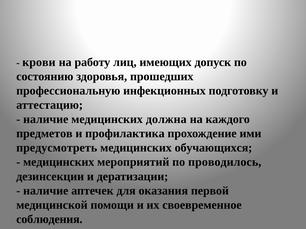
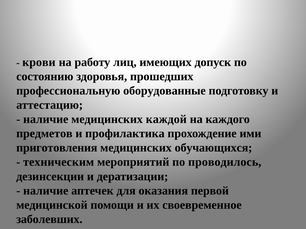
инфекционных: инфекционных -> оборудованные
должна: должна -> каждой
предусмотреть: предусмотреть -> приготовления
медицинских at (59, 162): медицинских -> техническим
соблюдения: соблюдения -> заболевших
